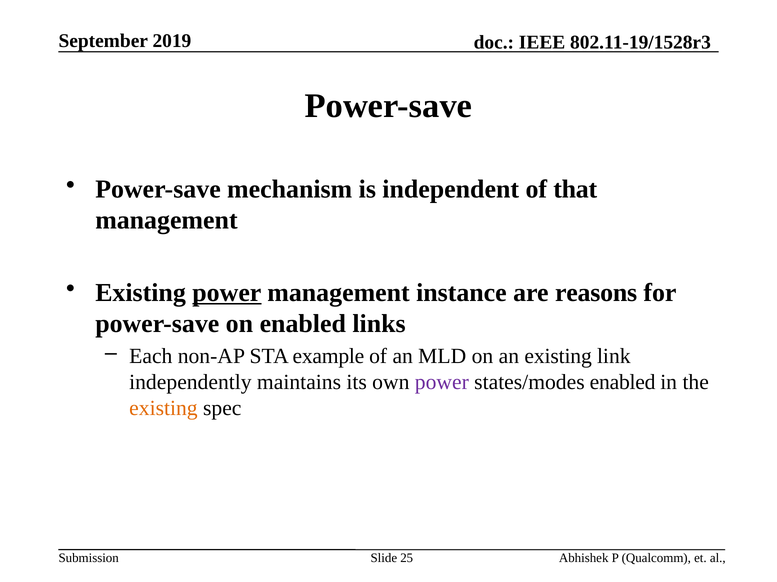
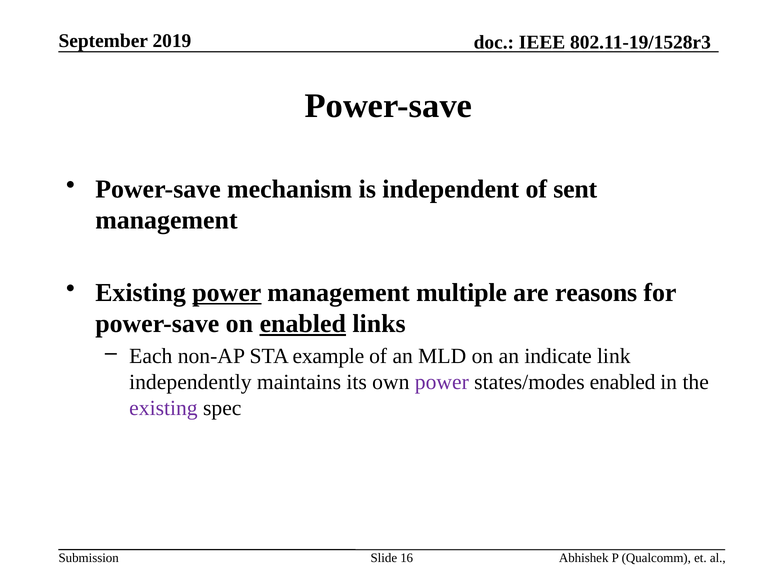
that: that -> sent
instance: instance -> multiple
enabled at (303, 324) underline: none -> present
an existing: existing -> indicate
existing at (163, 409) colour: orange -> purple
25: 25 -> 16
